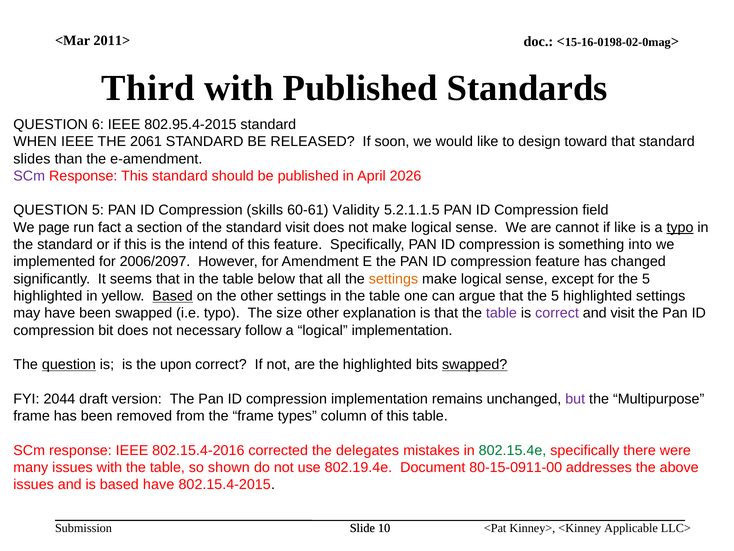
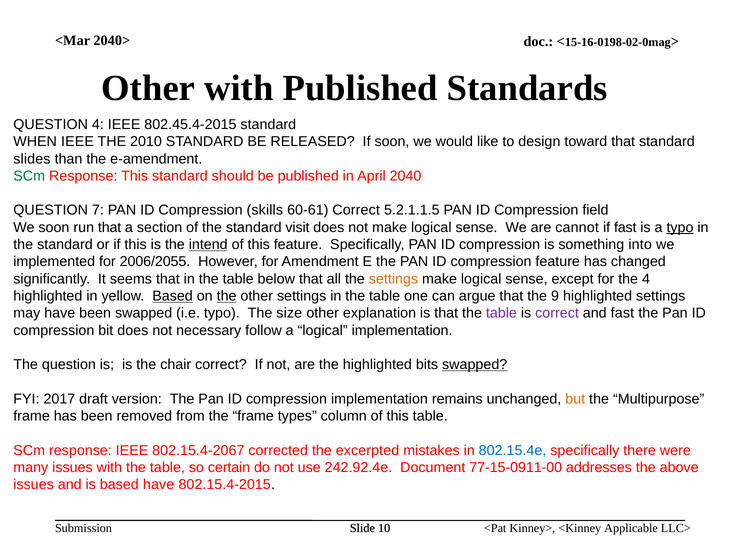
2011>: 2011> -> 2040>
Third at (148, 88): Third -> Other
QUESTION 6: 6 -> 4
802.95.4-2015: 802.95.4-2015 -> 802.45.4-2015
2061: 2061 -> 2010
SCm at (29, 176) colour: purple -> green
2026: 2026 -> 2040
QUESTION 5: 5 -> 7
60-61 Validity: Validity -> Correct
We page: page -> soon
run fact: fact -> that
if like: like -> fast
intend underline: none -> present
2006/2097: 2006/2097 -> 2006/2055
for the 5: 5 -> 4
the at (227, 296) underline: none -> present
that the 5: 5 -> 9
and visit: visit -> fast
question at (69, 364) underline: present -> none
upon: upon -> chair
2044: 2044 -> 2017
but colour: purple -> orange
802.15.4-2016: 802.15.4-2016 -> 802.15.4-2067
delegates: delegates -> excerpted
802.15.4e colour: green -> blue
shown: shown -> certain
802.19.4e: 802.19.4e -> 242.92.4e
80-15-0911-00: 80-15-0911-00 -> 77-15-0911-00
